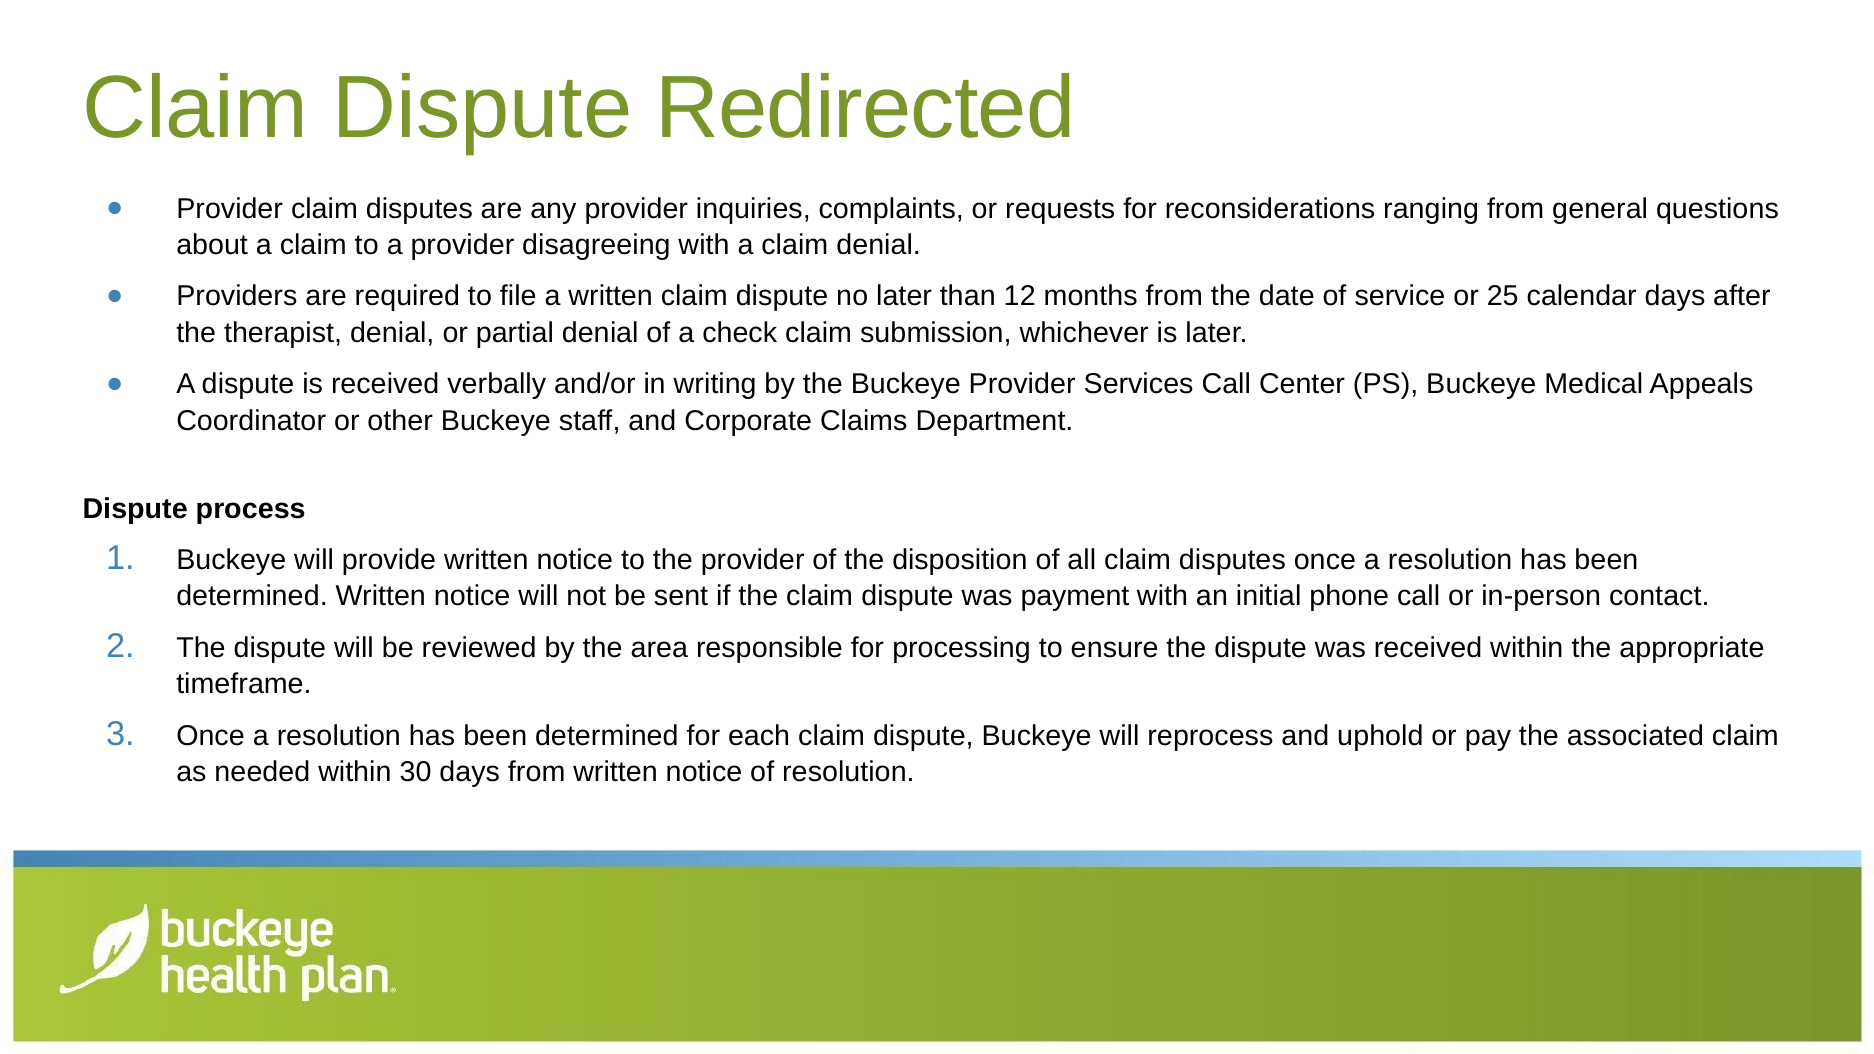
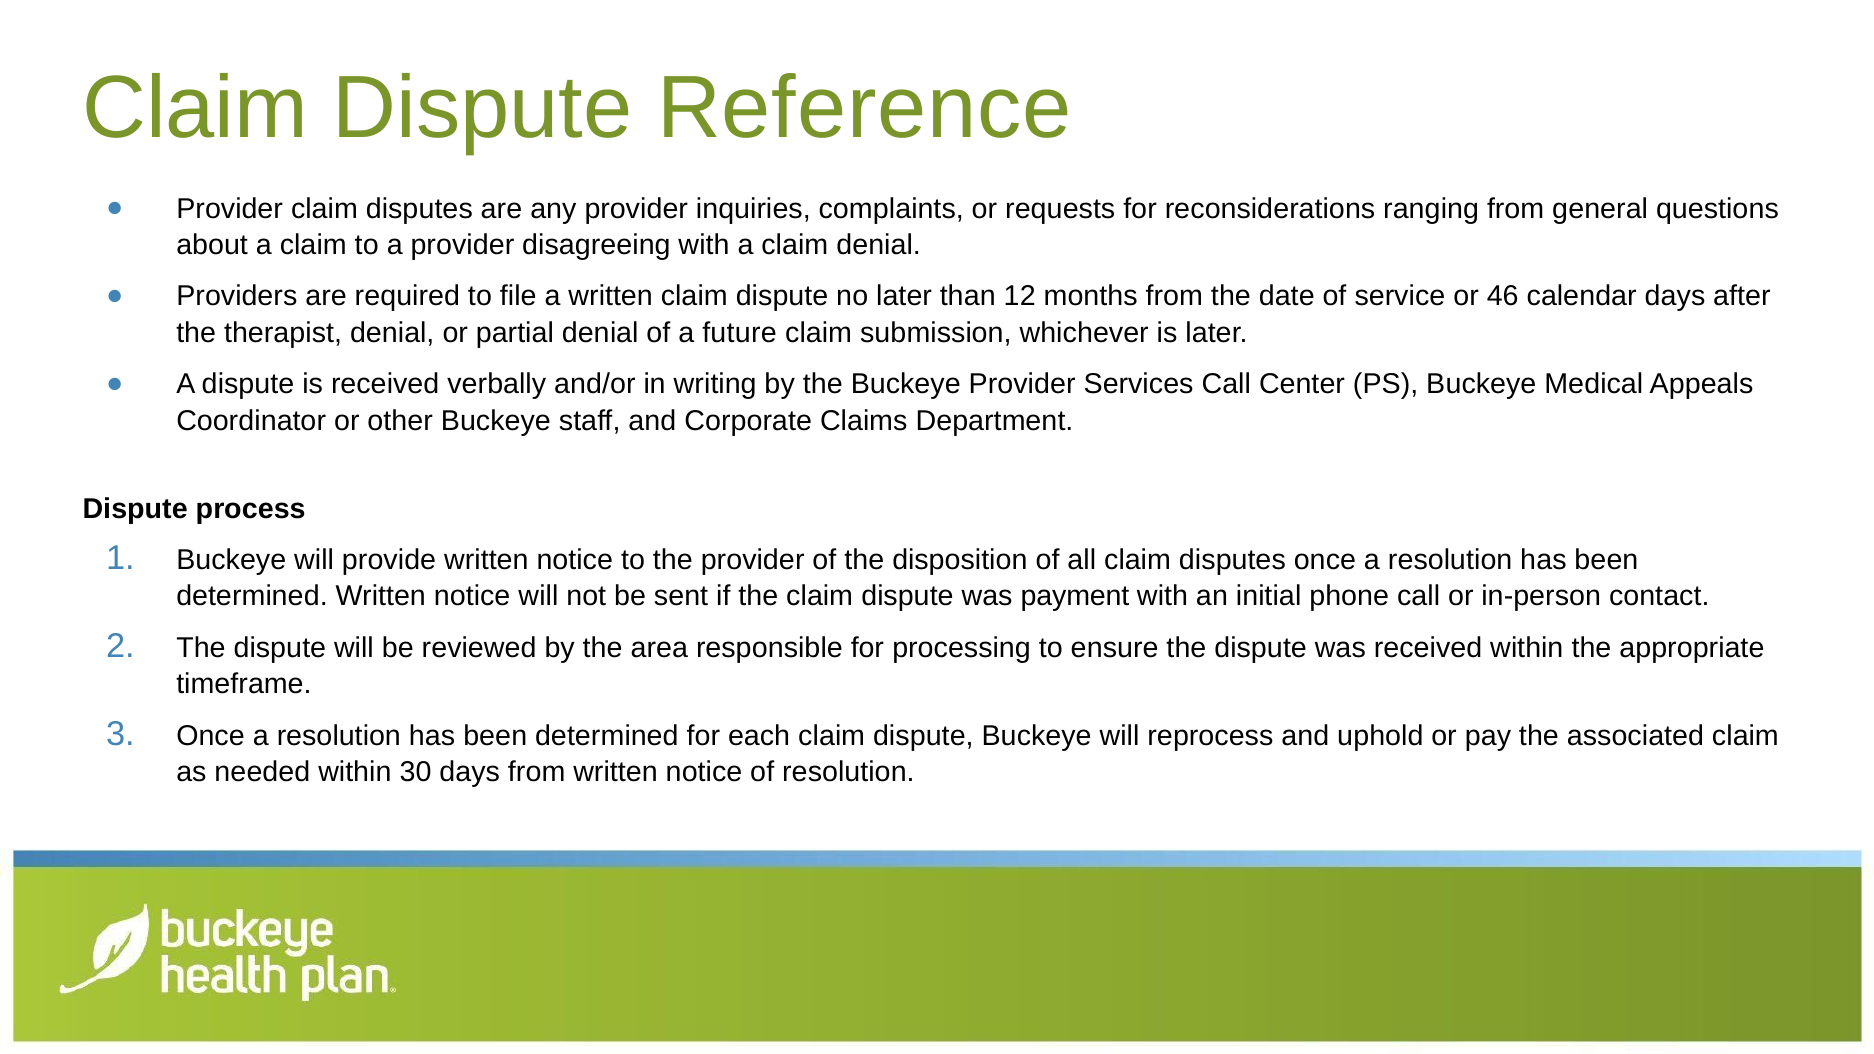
Redirected: Redirected -> Reference
25: 25 -> 46
check: check -> future
